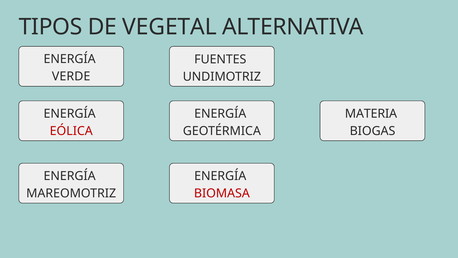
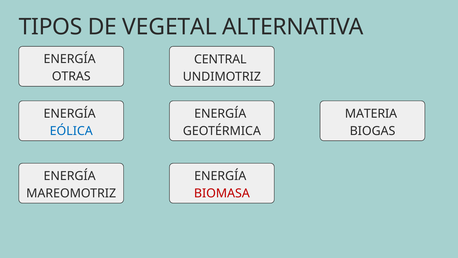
FUENTES: FUENTES -> CENTRAL
VERDE: VERDE -> OTRAS
EÓLICA colour: red -> blue
